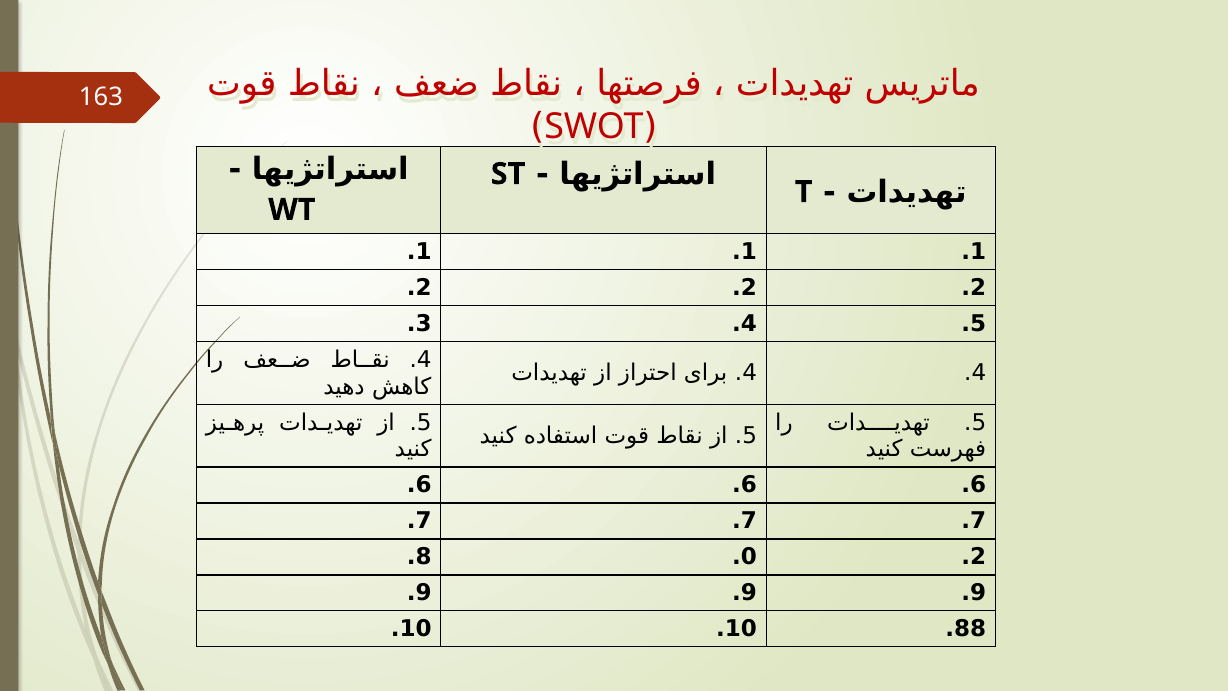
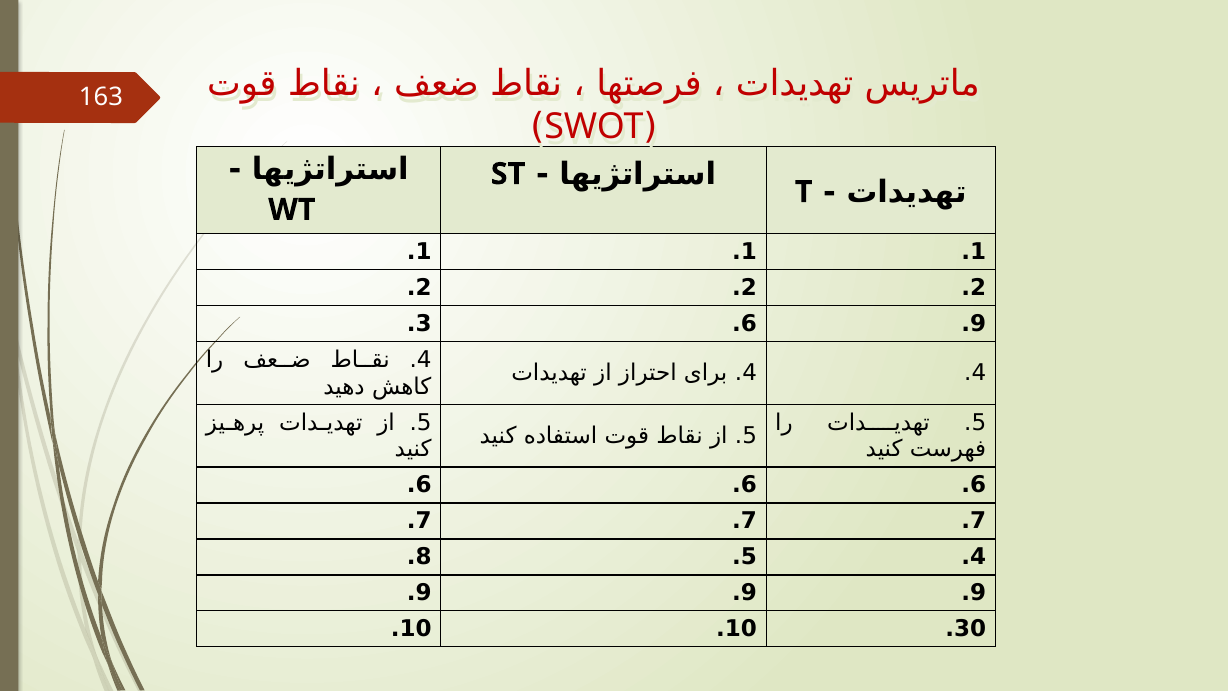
4 at (749, 324): 4 -> 6
5 at (978, 324): 5 -> 9
0 at (749, 557): 0 -> 5
2 at (978, 557): 2 -> 4
88: 88 -> 30
